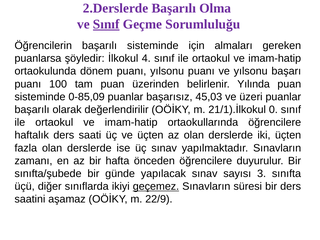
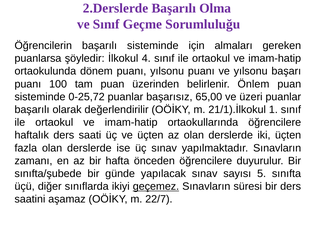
Sınıf at (106, 24) underline: present -> none
Yılında: Yılında -> Önlem
0-85,09: 0-85,09 -> 0-25,72
45,03: 45,03 -> 65,00
0: 0 -> 1
3: 3 -> 5
22/9: 22/9 -> 22/7
